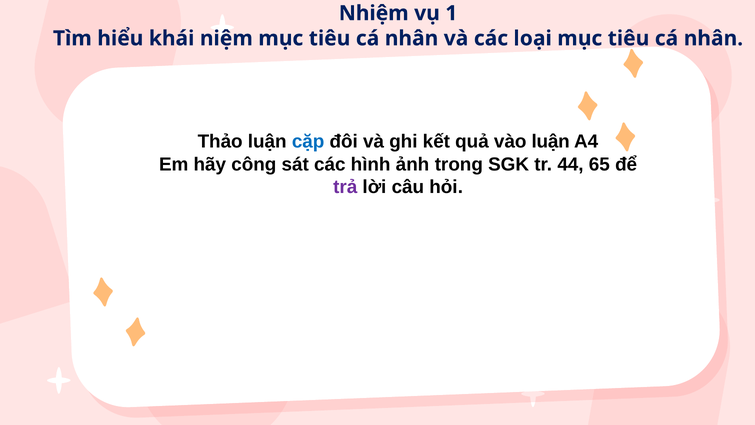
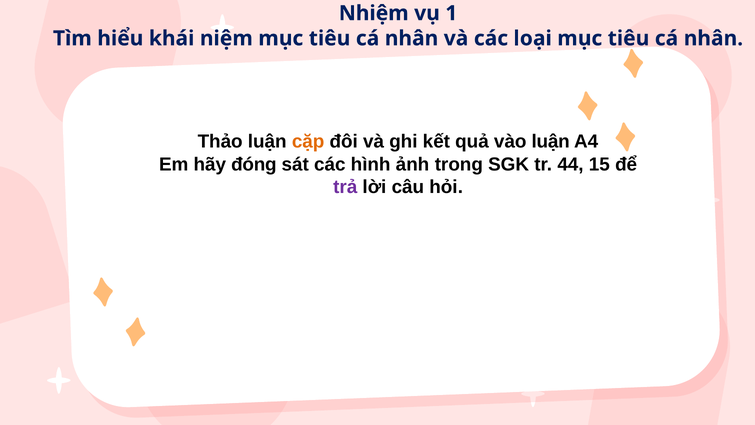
cặp colour: blue -> orange
công: công -> đóng
65: 65 -> 15
